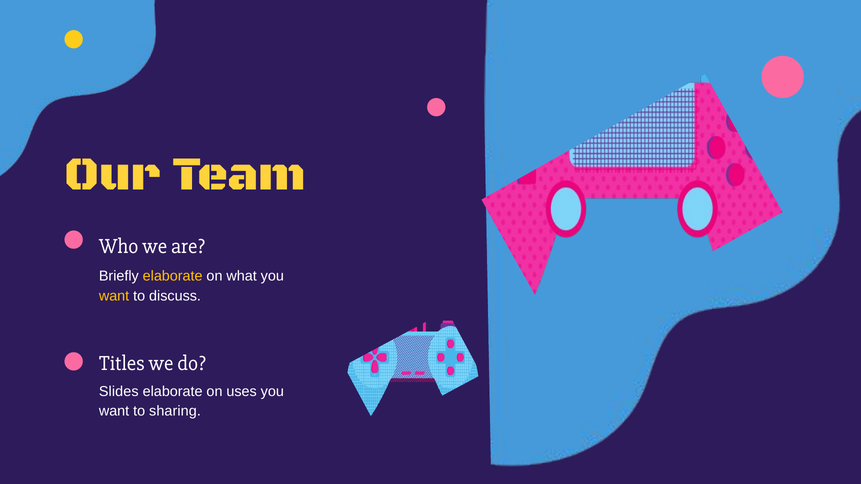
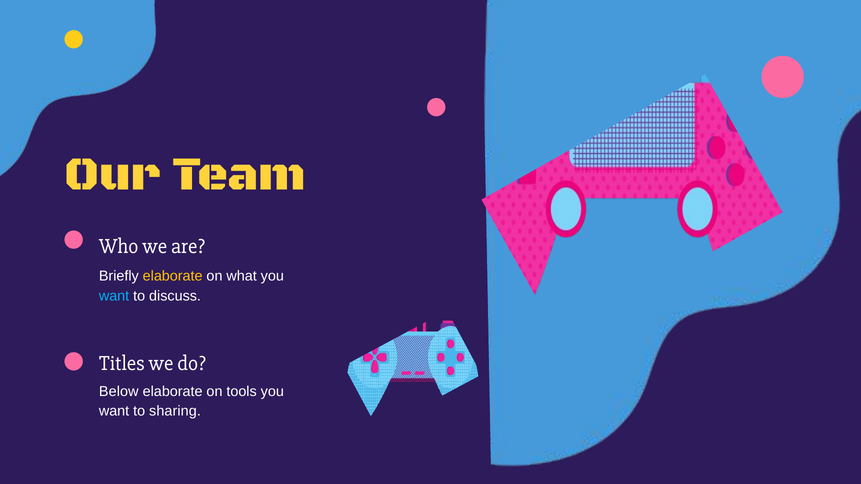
want at (114, 296) colour: yellow -> light blue
Slides: Slides -> Below
uses: uses -> tools
